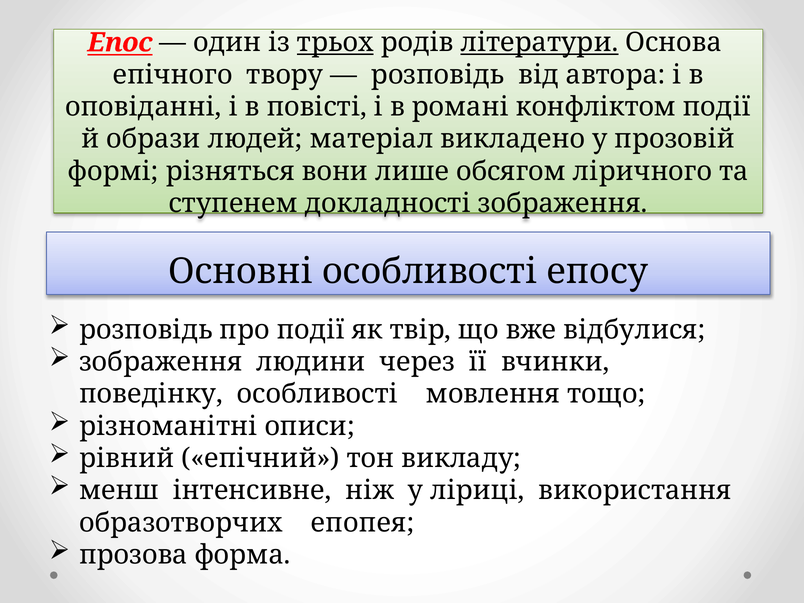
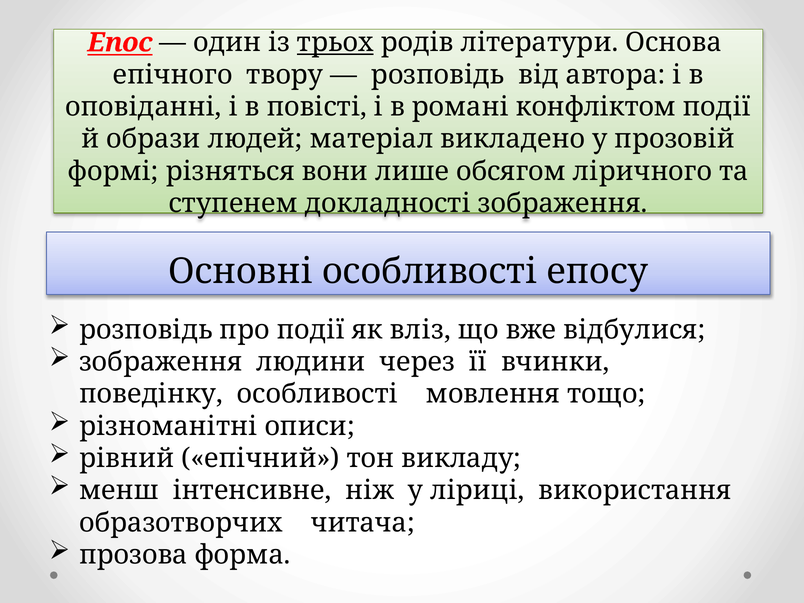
літератури underline: present -> none
твір: твір -> вліз
епопея: епопея -> читача
